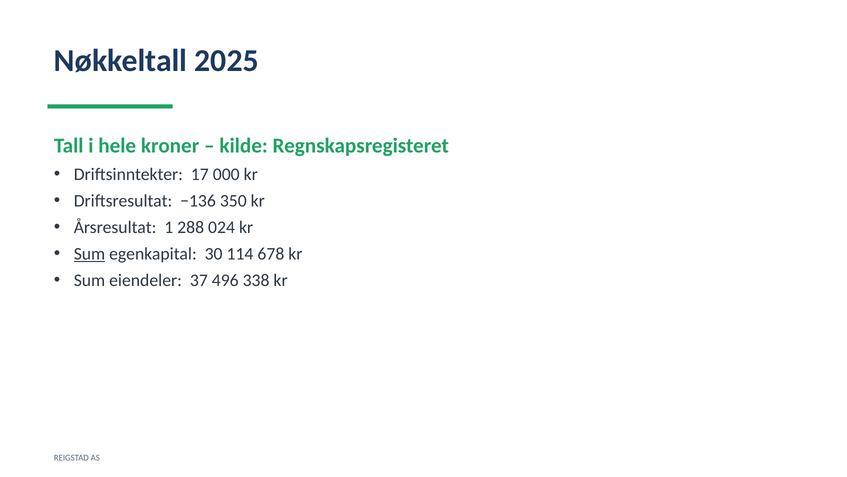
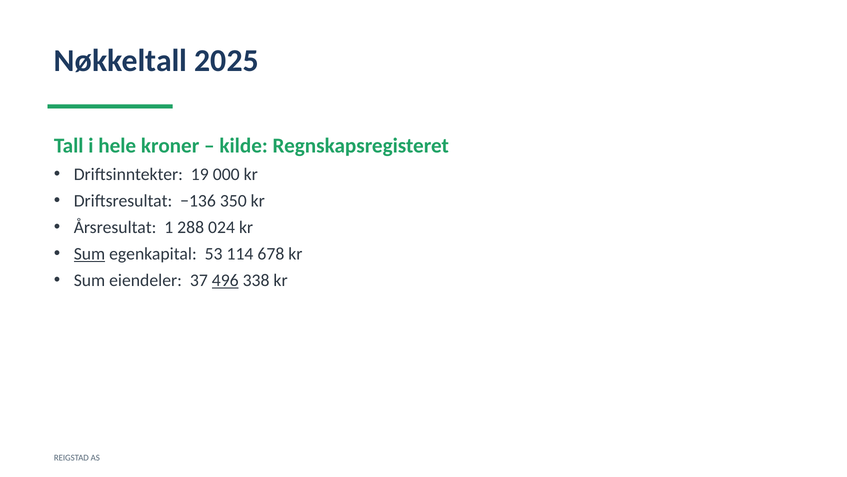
17: 17 -> 19
30: 30 -> 53
496 underline: none -> present
